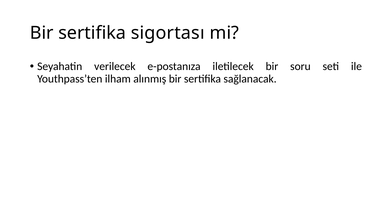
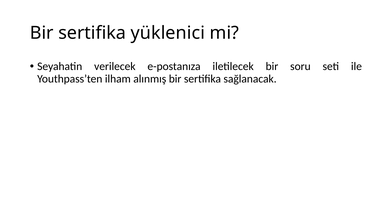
sigortası: sigortası -> yüklenici
